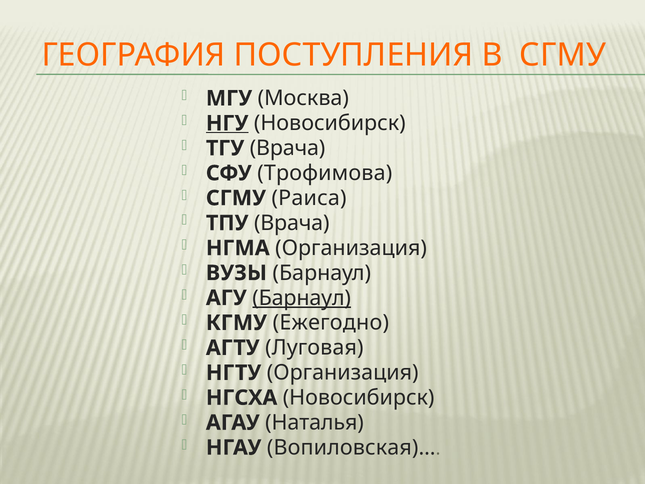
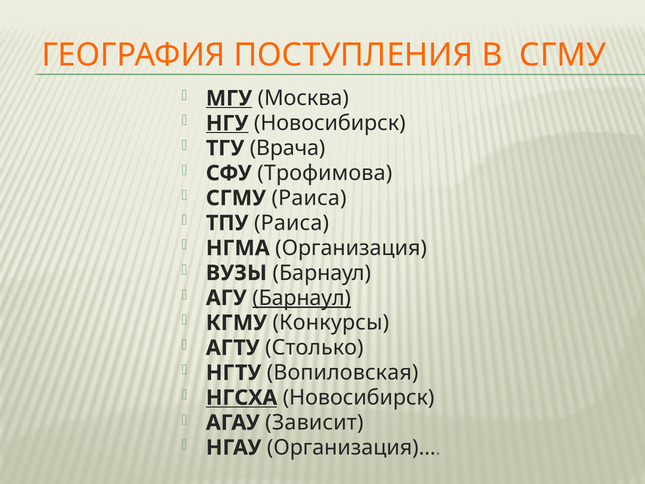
МГУ underline: none -> present
ТПУ Врача: Врача -> Раиса
Ежегодно: Ежегодно -> Конкурсы
Луговая: Луговая -> Столько
НГТУ Организация: Организация -> Вопиловская
НГСХА underline: none -> present
Наталья: Наталья -> Зависит
Вопиловская)…: Вопиловская)… -> Организация)…
